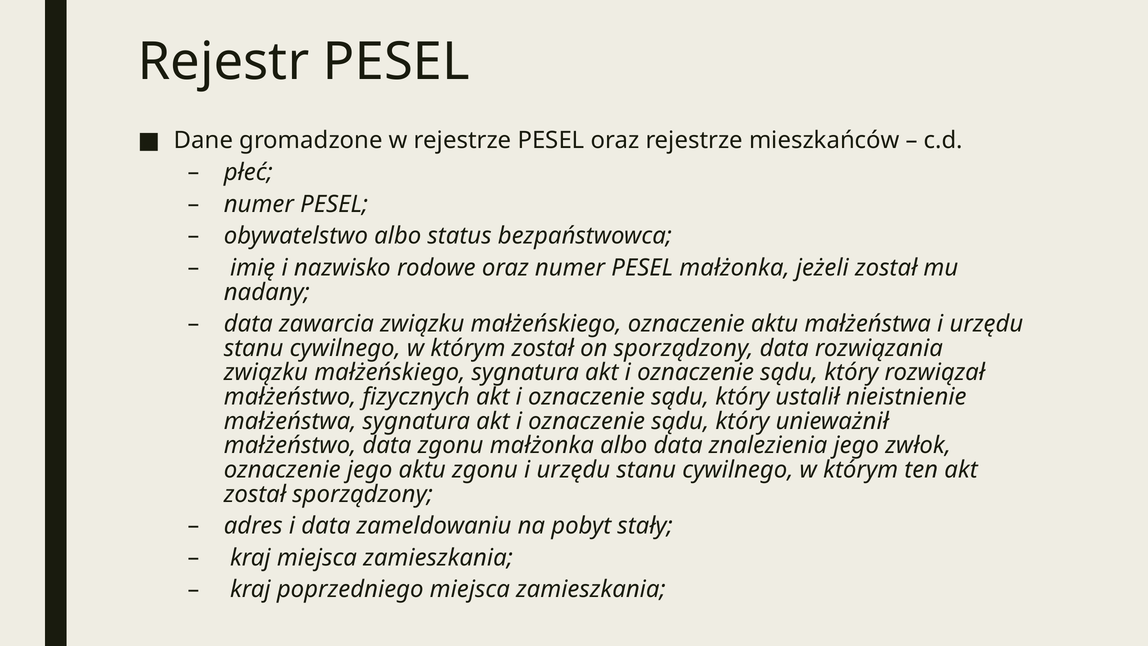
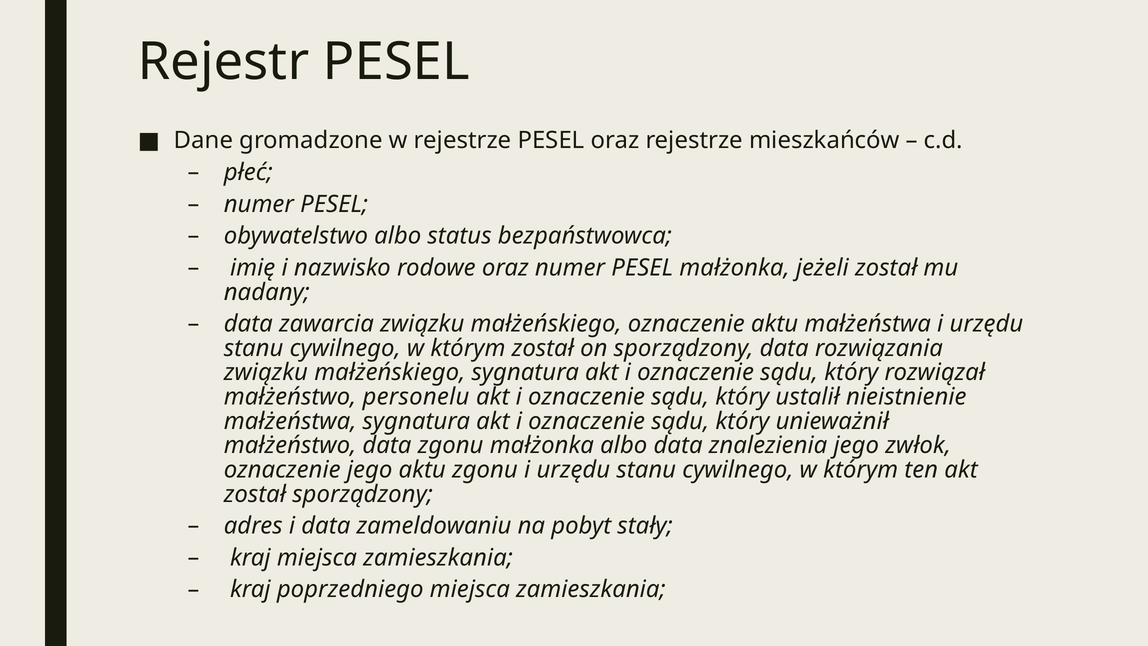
fizycznych: fizycznych -> personelu
